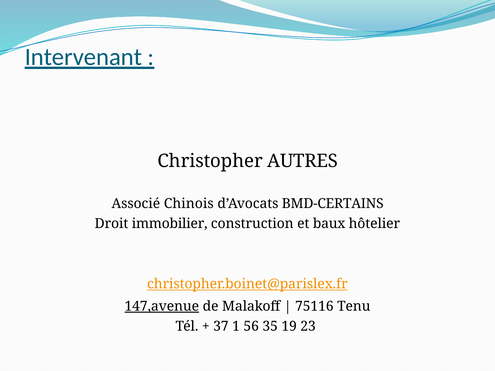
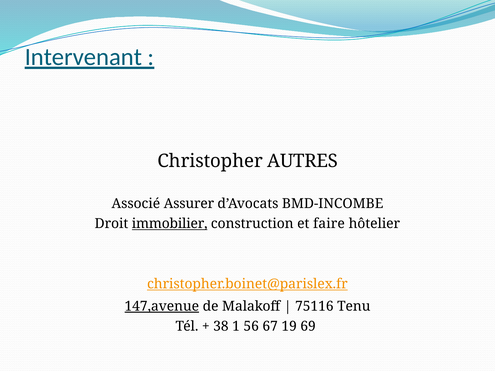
Chinois: Chinois -> Assurer
BMD-CERTAINS: BMD-CERTAINS -> BMD-INCOMBE
immobilier underline: none -> present
baux: baux -> faire
37: 37 -> 38
35: 35 -> 67
23: 23 -> 69
